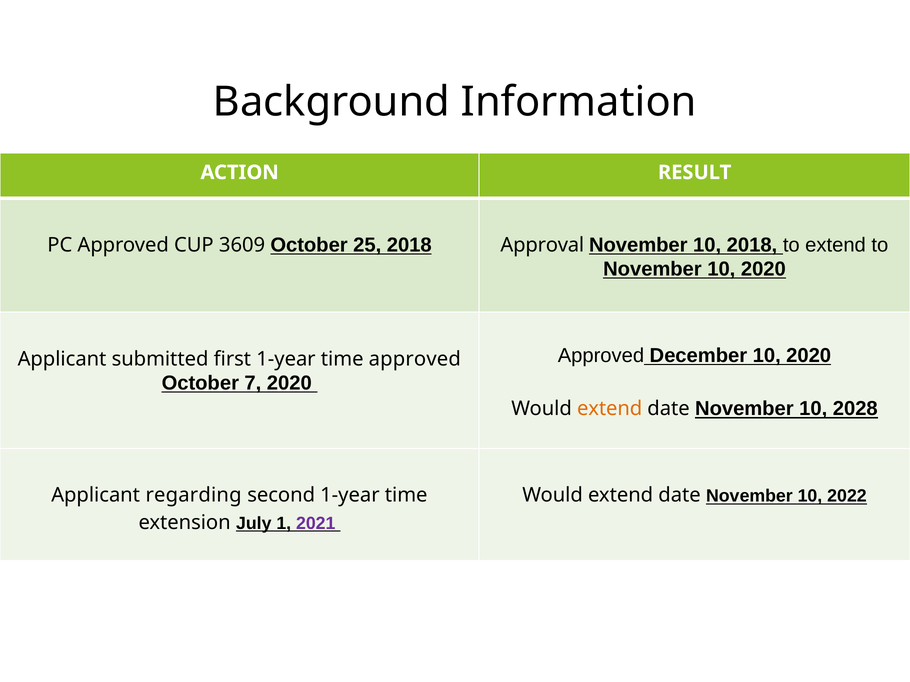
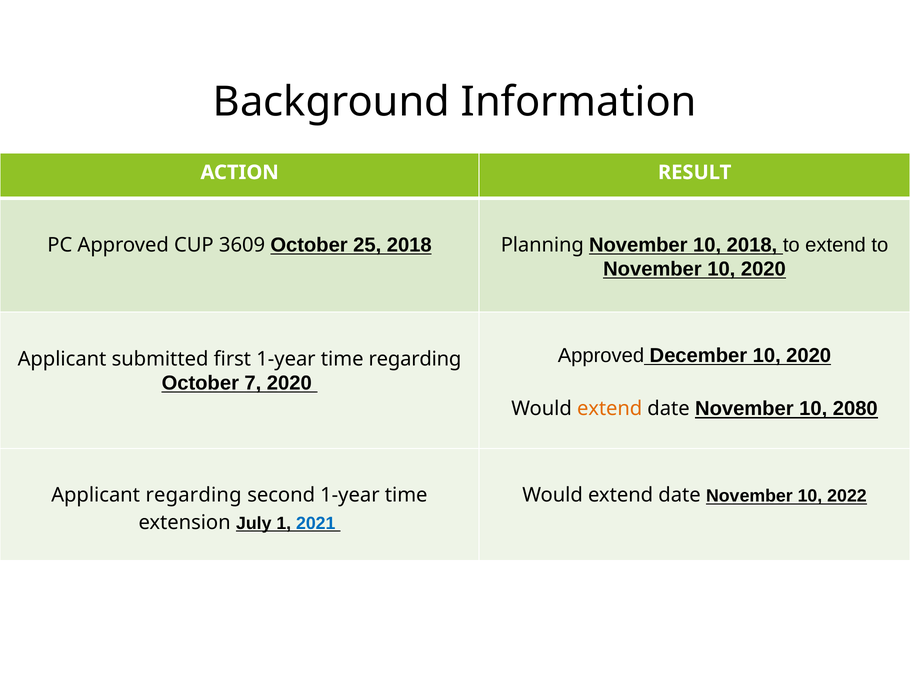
Approval: Approval -> Planning
time approved: approved -> regarding
2028: 2028 -> 2080
2021 colour: purple -> blue
